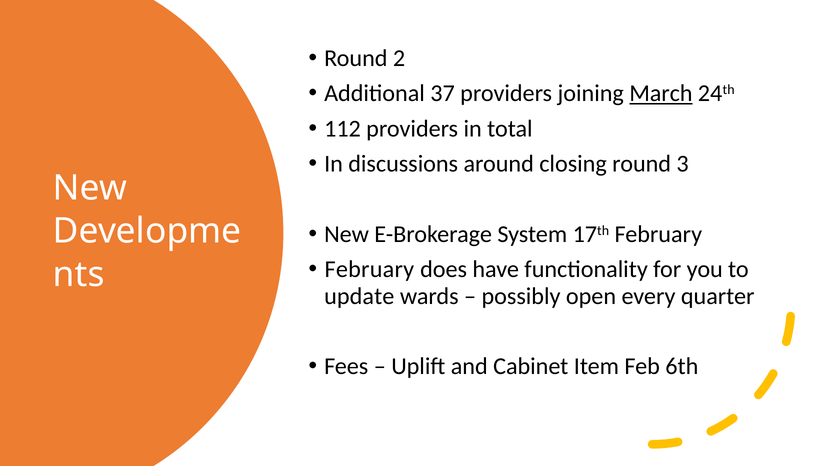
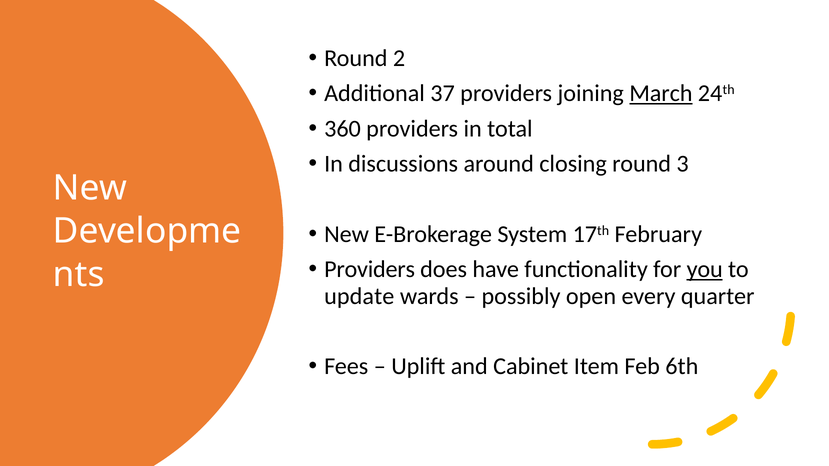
112: 112 -> 360
February at (369, 270): February -> Providers
you underline: none -> present
